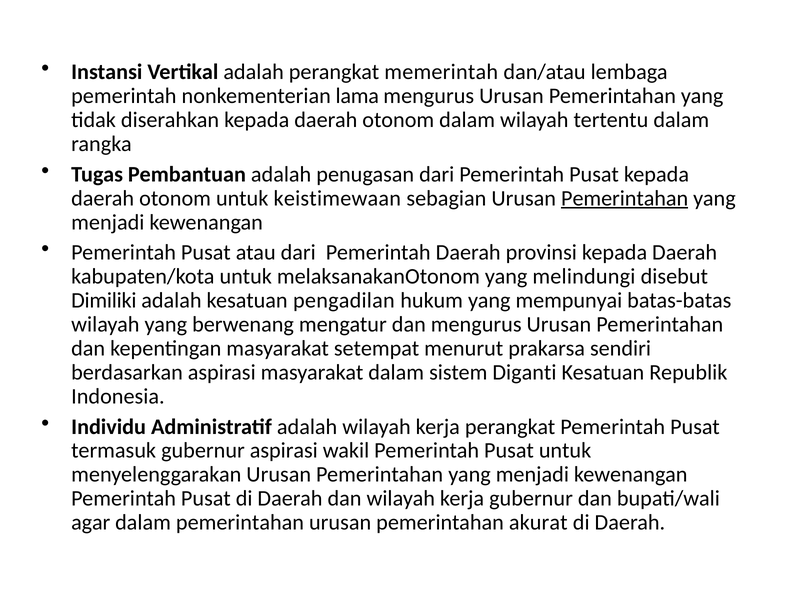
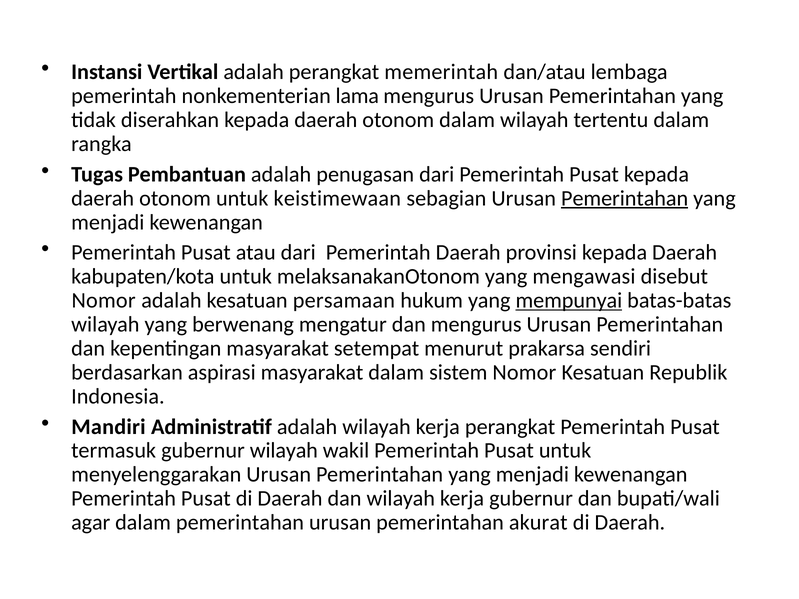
melindungi: melindungi -> mengawasi
Dimiliki at (104, 301): Dimiliki -> Nomor
pengadilan: pengadilan -> persamaan
mempunyai underline: none -> present
sistem Diganti: Diganti -> Nomor
Individu: Individu -> Mandiri
gubernur aspirasi: aspirasi -> wilayah
